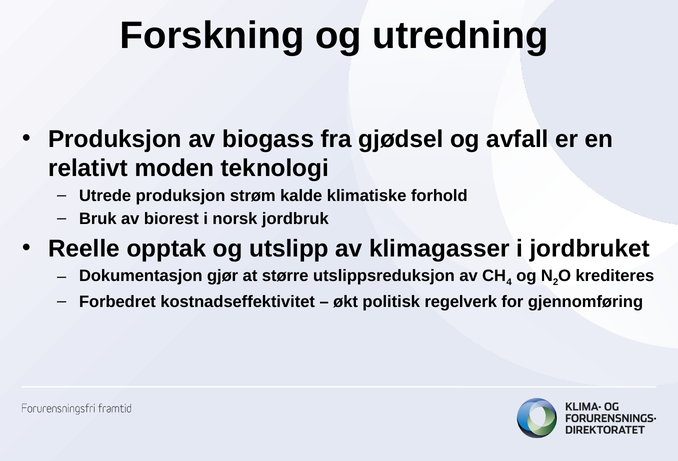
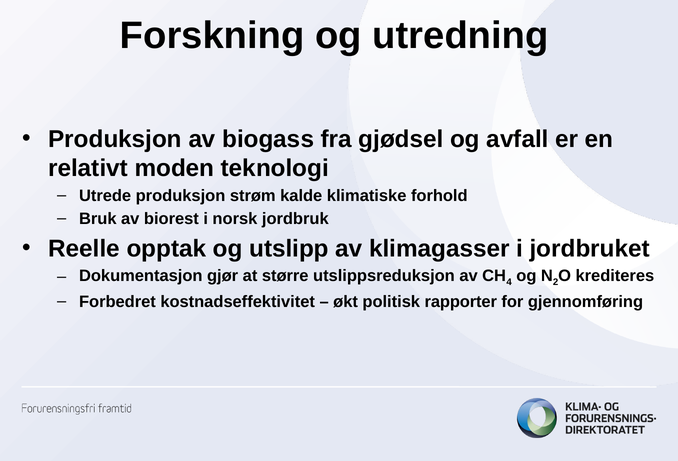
regelverk: regelverk -> rapporter
